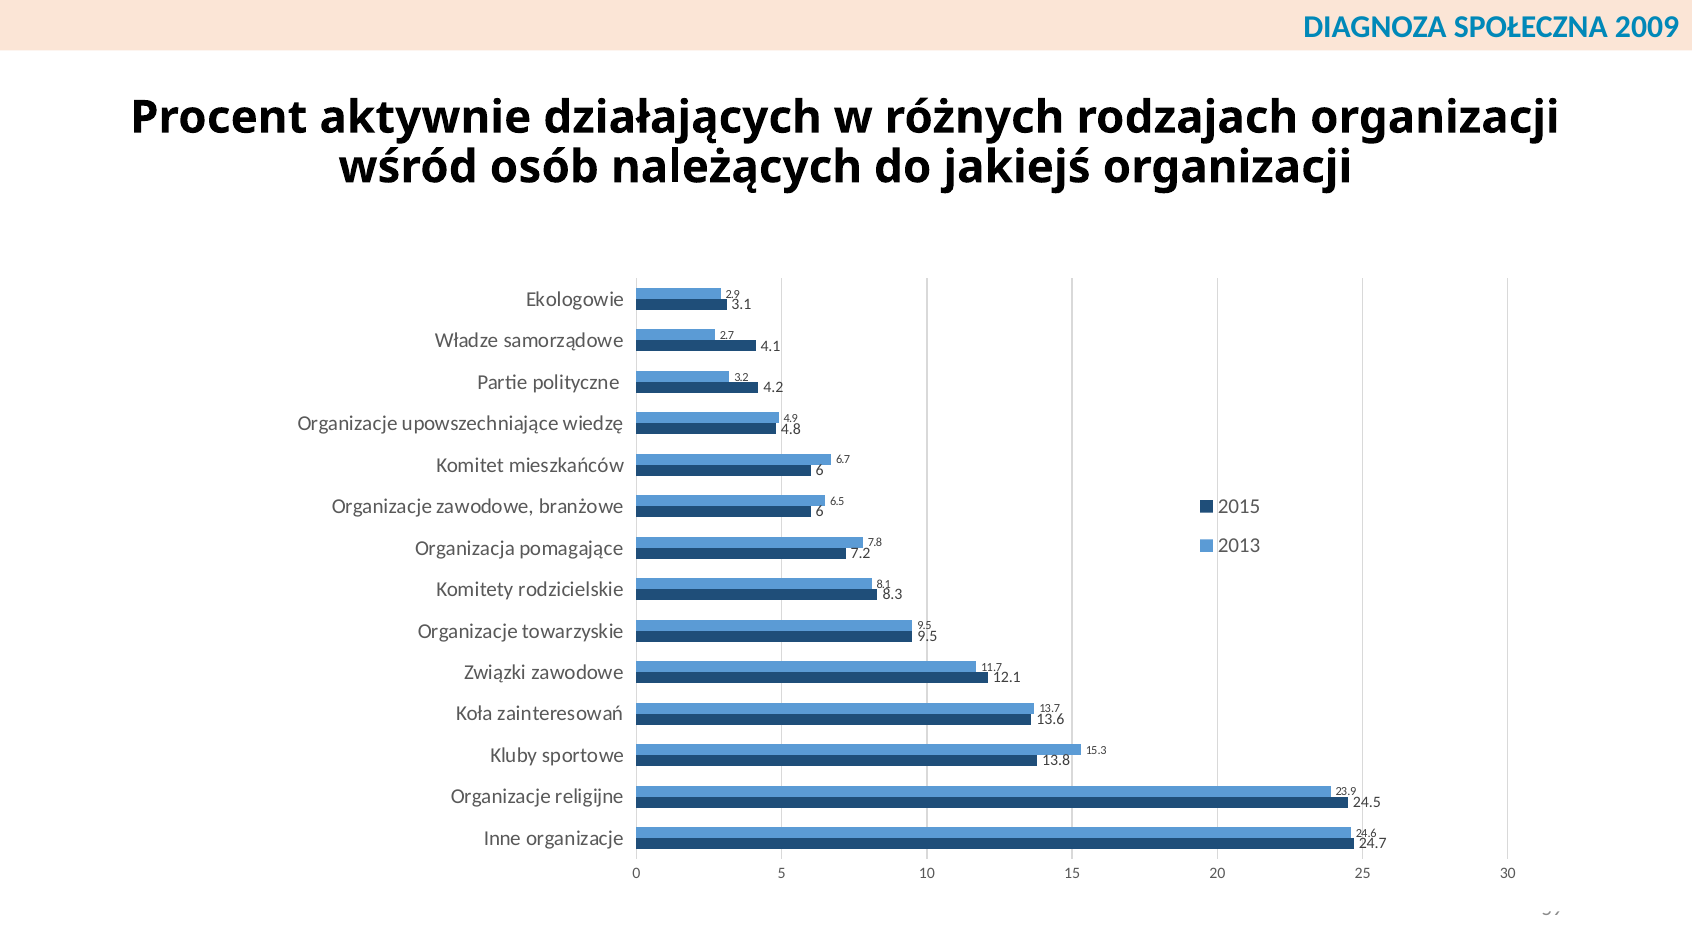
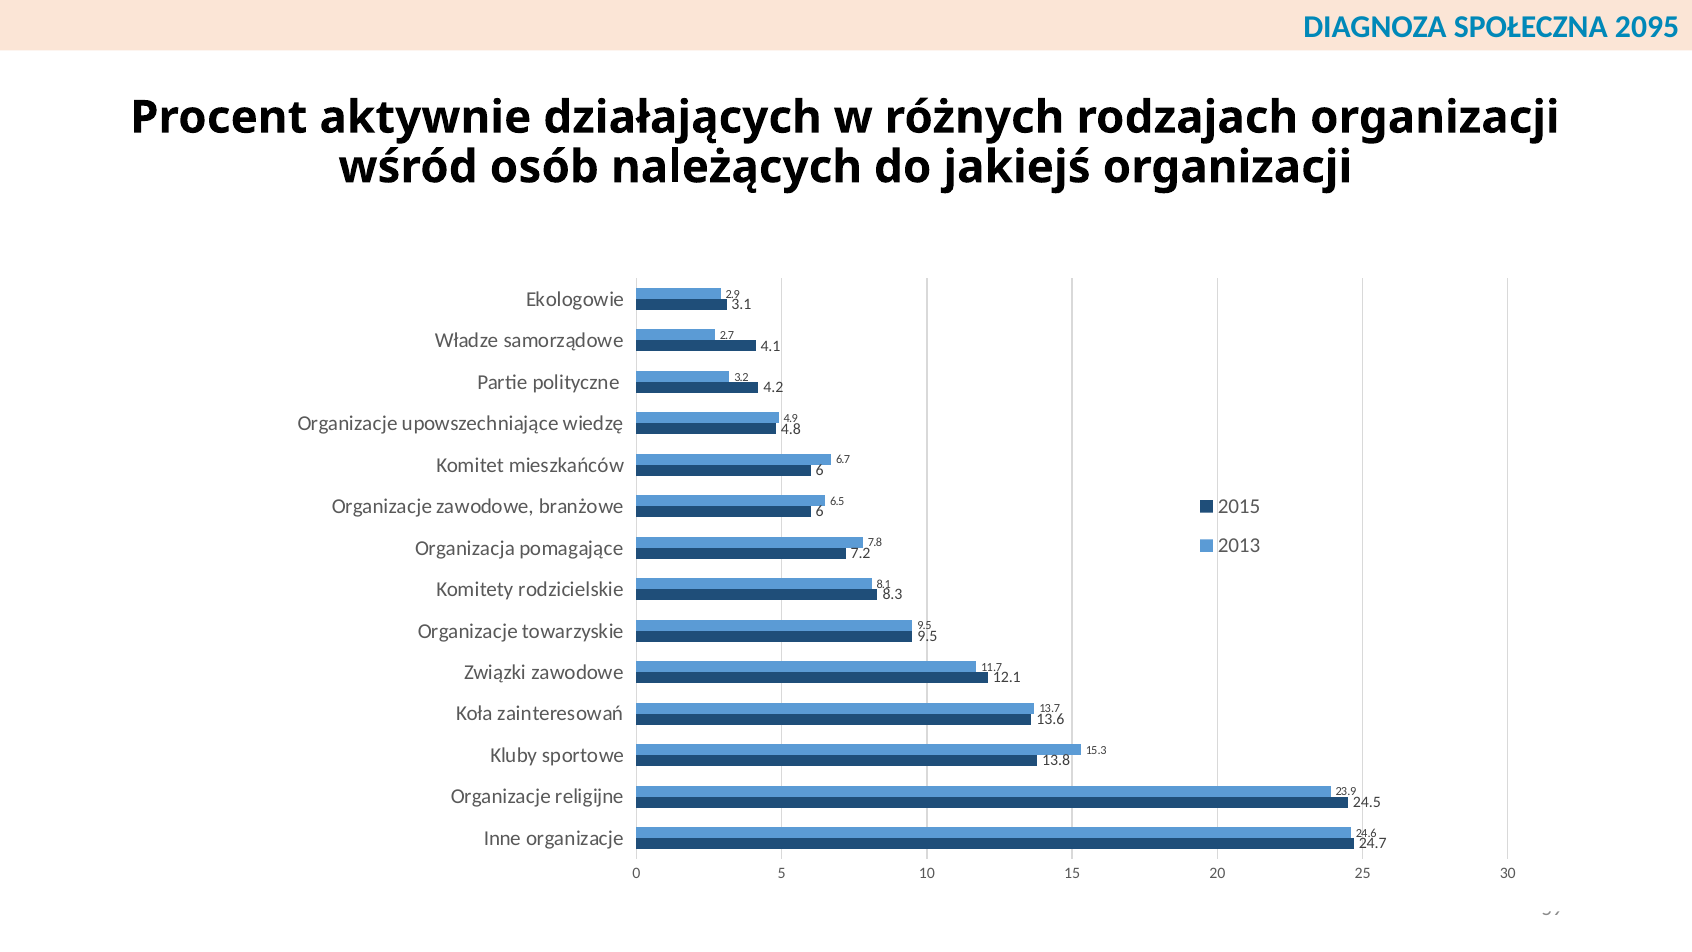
2009: 2009 -> 2095
